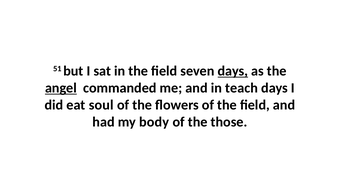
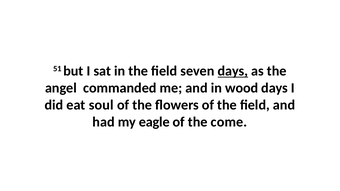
angel underline: present -> none
teach: teach -> wood
body: body -> eagle
those: those -> come
